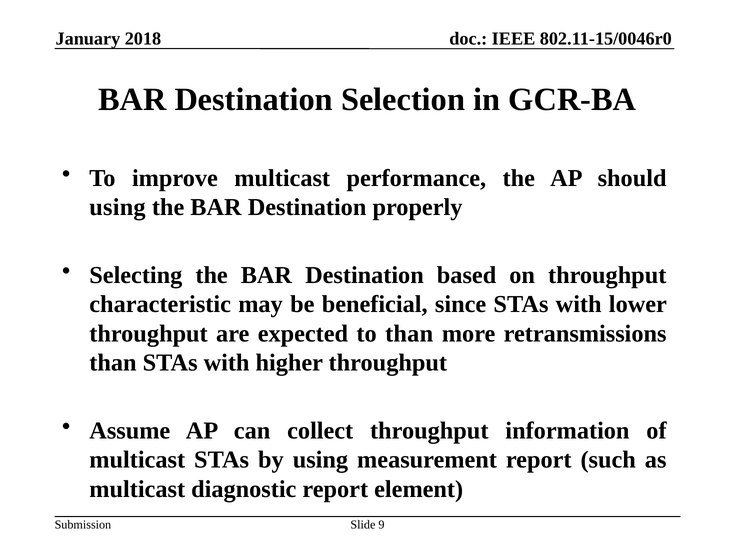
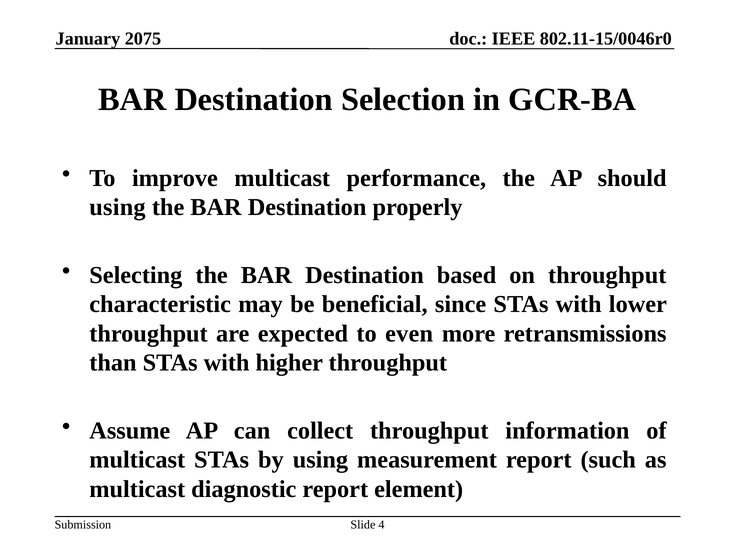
2018: 2018 -> 2075
to than: than -> even
9: 9 -> 4
